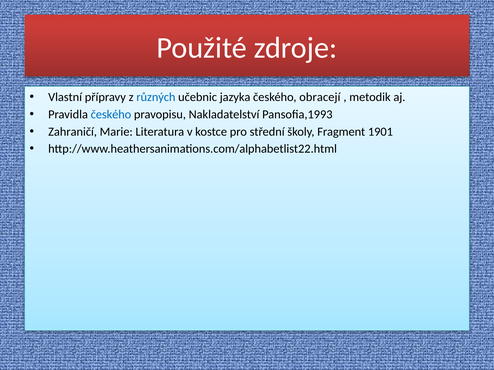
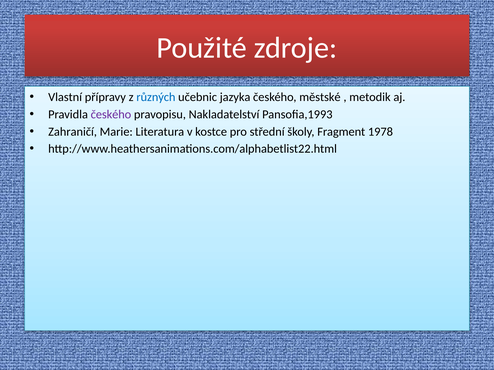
obracejí: obracejí -> městské
českého at (111, 114) colour: blue -> purple
1901: 1901 -> 1978
